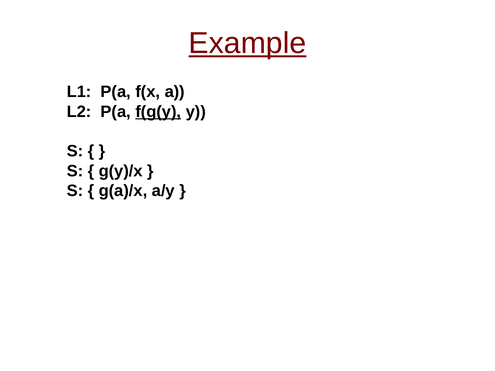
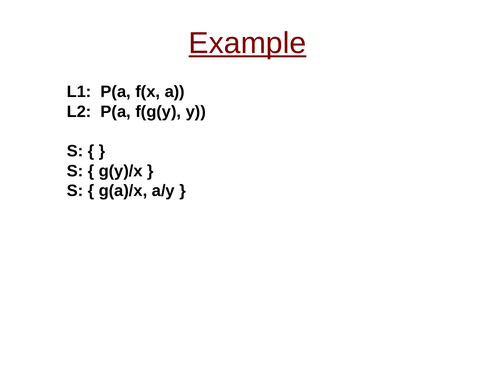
f(g(y underline: present -> none
